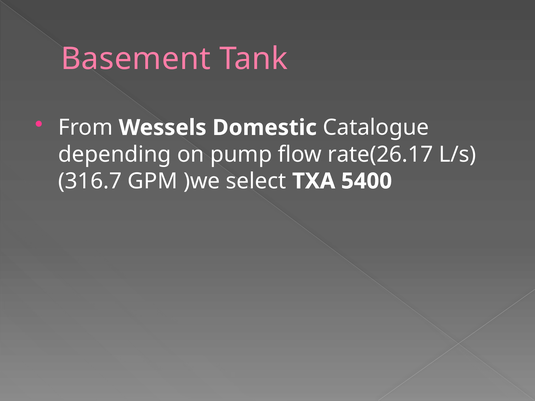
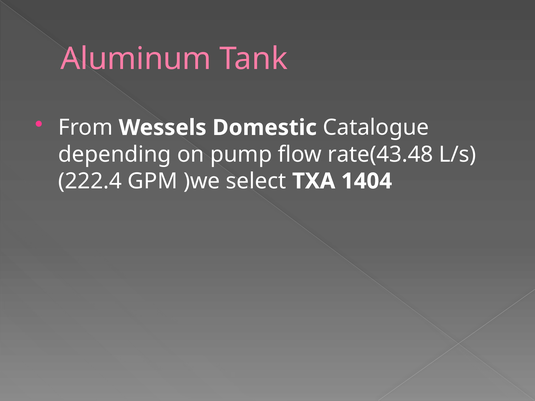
Basement: Basement -> Aluminum
rate(26.17: rate(26.17 -> rate(43.48
316.7: 316.7 -> 222.4
5400: 5400 -> 1404
